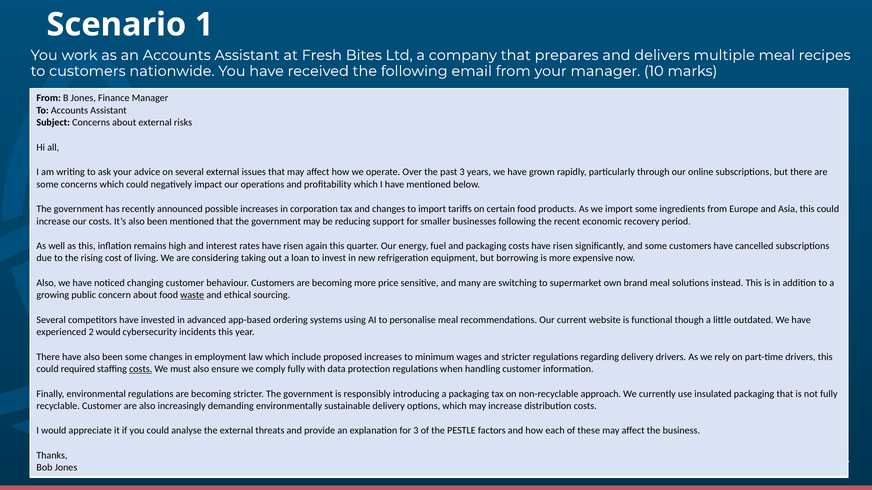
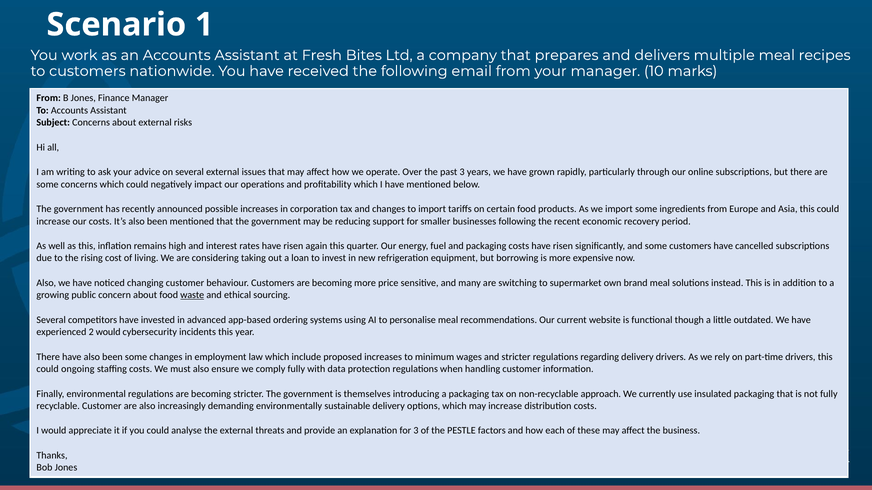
required: required -> ongoing
costs at (141, 369) underline: present -> none
responsibly: responsibly -> themselves
